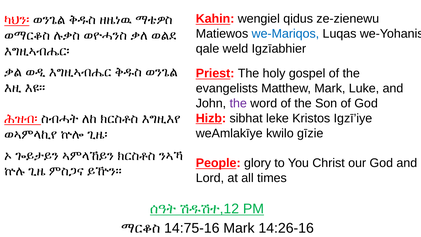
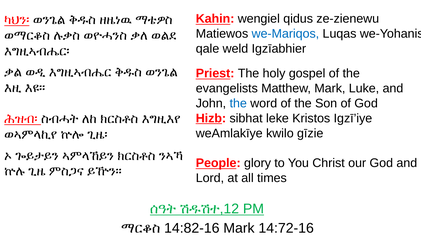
the at (238, 103) colour: purple -> blue
14:75-16: 14:75-16 -> 14:82-16
14:26-16: 14:26-16 -> 14:72-16
